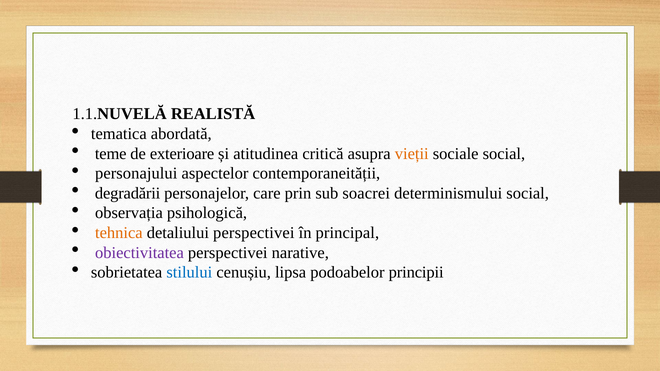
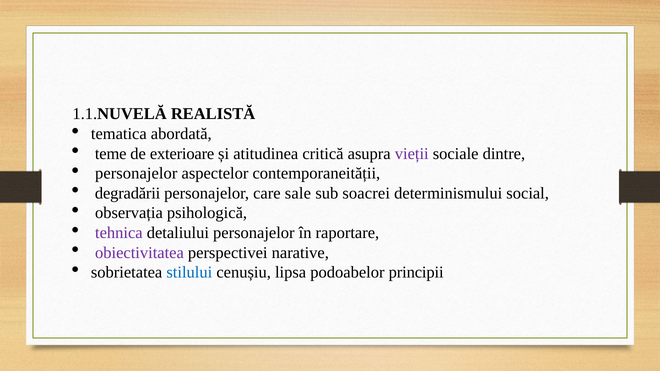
vieții colour: orange -> purple
sociale social: social -> dintre
personajului at (136, 174): personajului -> personajelor
prin: prin -> sale
tehnica colour: orange -> purple
detaliului perspectivei: perspectivei -> personajelor
principal: principal -> raportare
